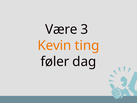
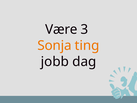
Kevin: Kevin -> Sonja
føler: føler -> jobb
